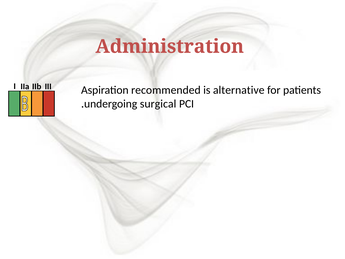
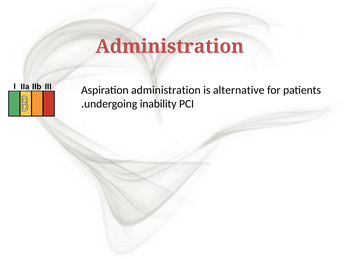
Aspiration recommended: recommended -> administration
surgical: surgical -> inability
